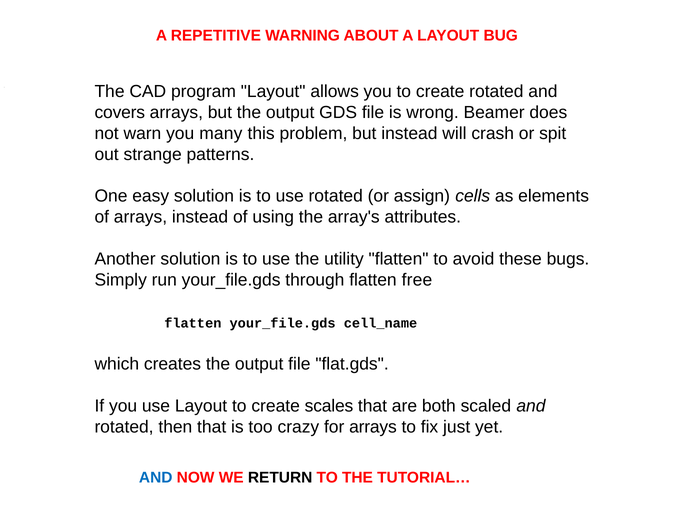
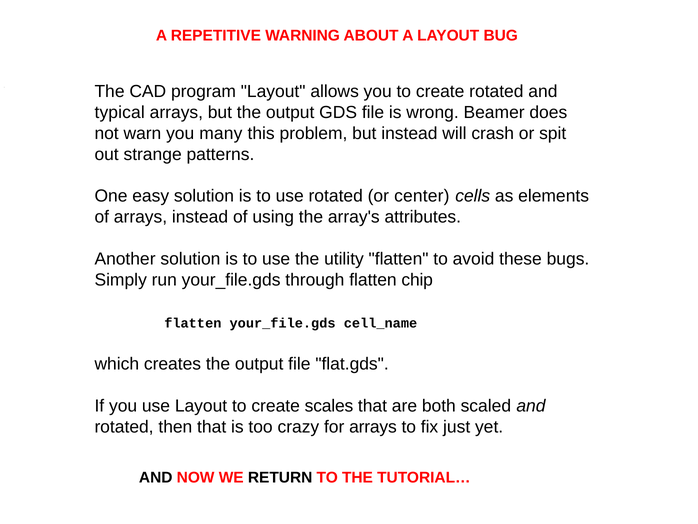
covers: covers -> typical
assign: assign -> center
free: free -> chip
AND at (156, 477) colour: blue -> black
